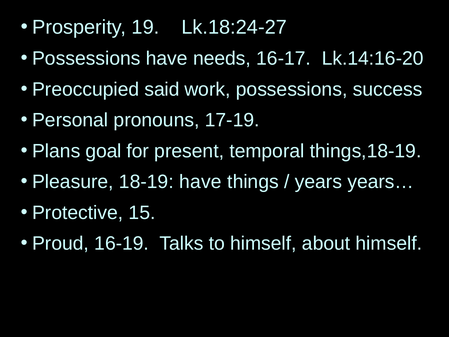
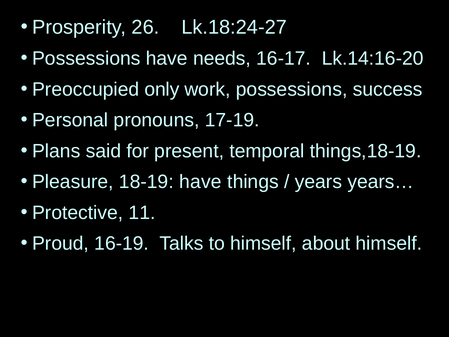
19: 19 -> 26
said: said -> only
goal: goal -> said
15: 15 -> 11
